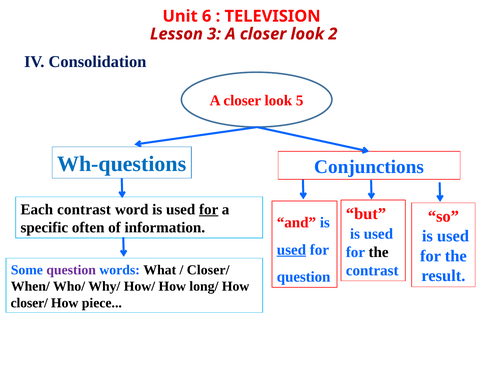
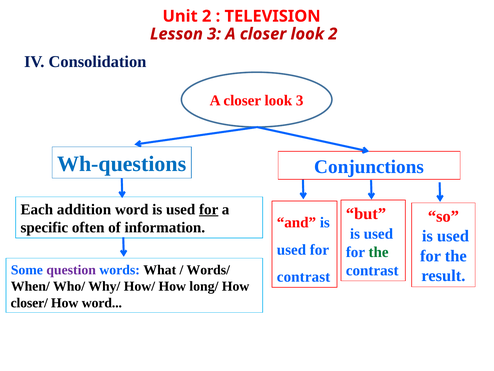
Unit 6: 6 -> 2
look 5: 5 -> 3
Each contrast: contrast -> addition
used at (291, 249) underline: present -> none
the at (379, 252) colour: black -> green
Closer/ at (208, 269): Closer/ -> Words/
question at (304, 277): question -> contrast
How piece: piece -> word
